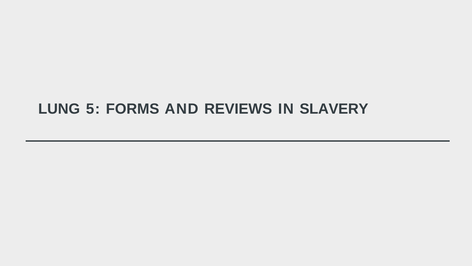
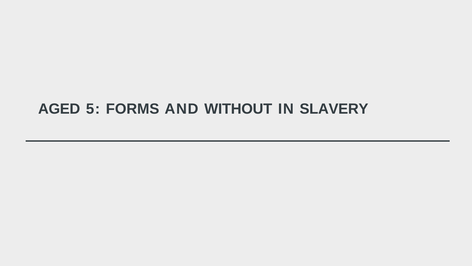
LUNG: LUNG -> AGED
REVIEWS: REVIEWS -> WITHOUT
